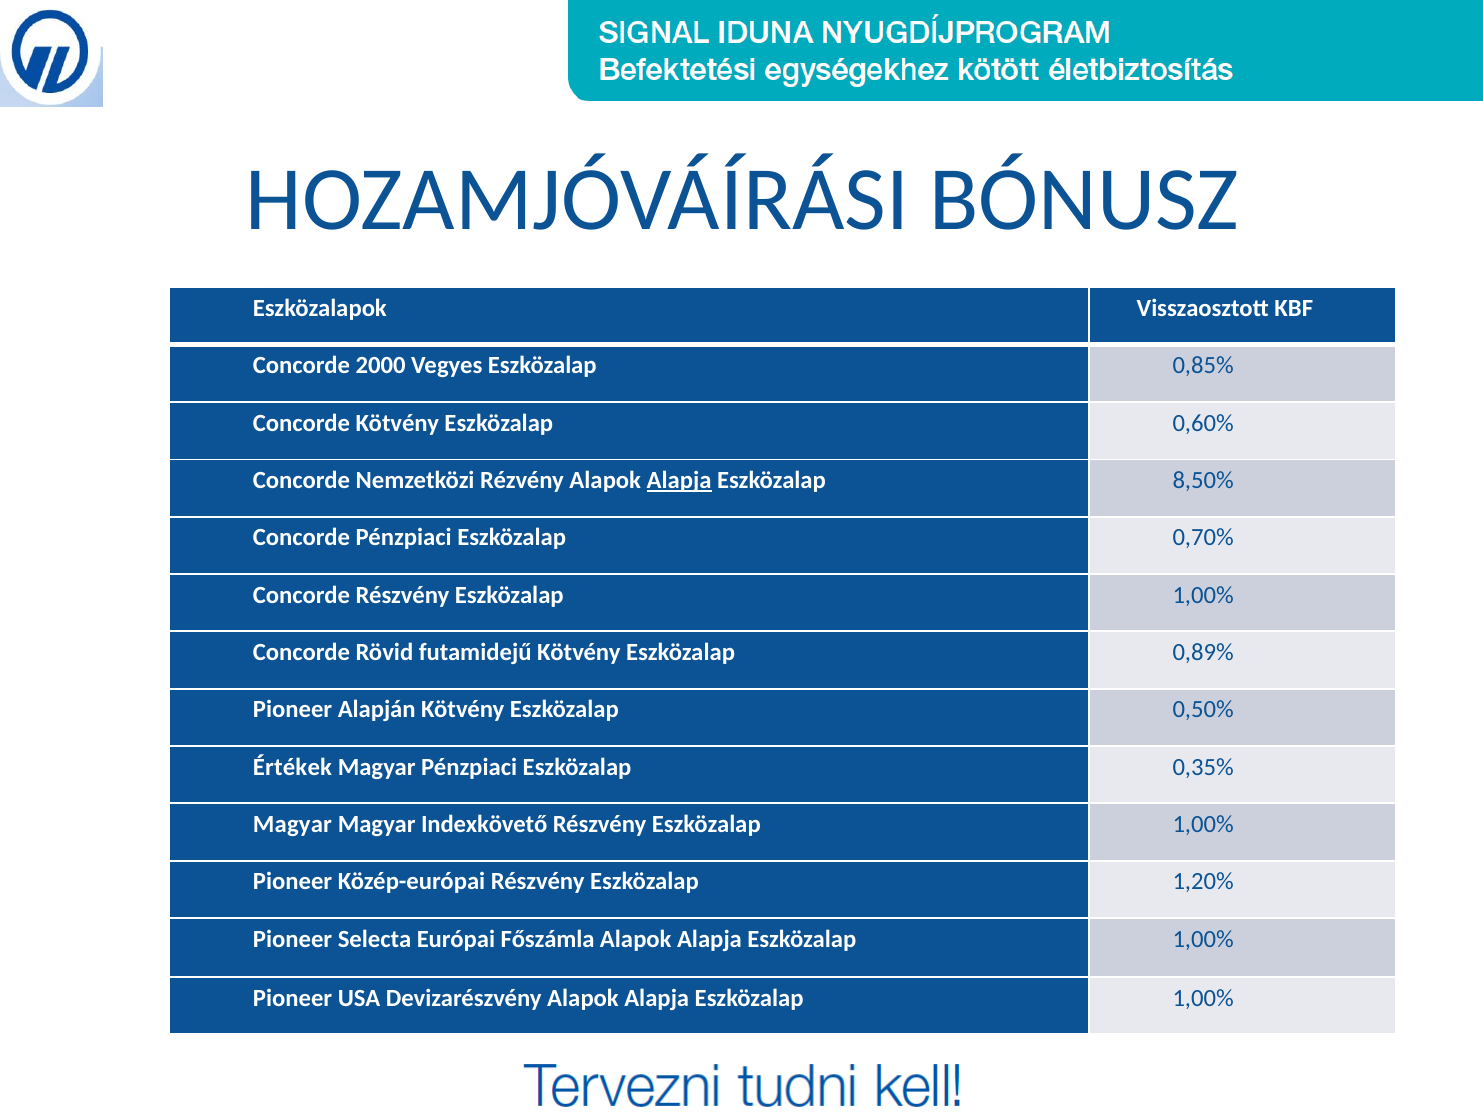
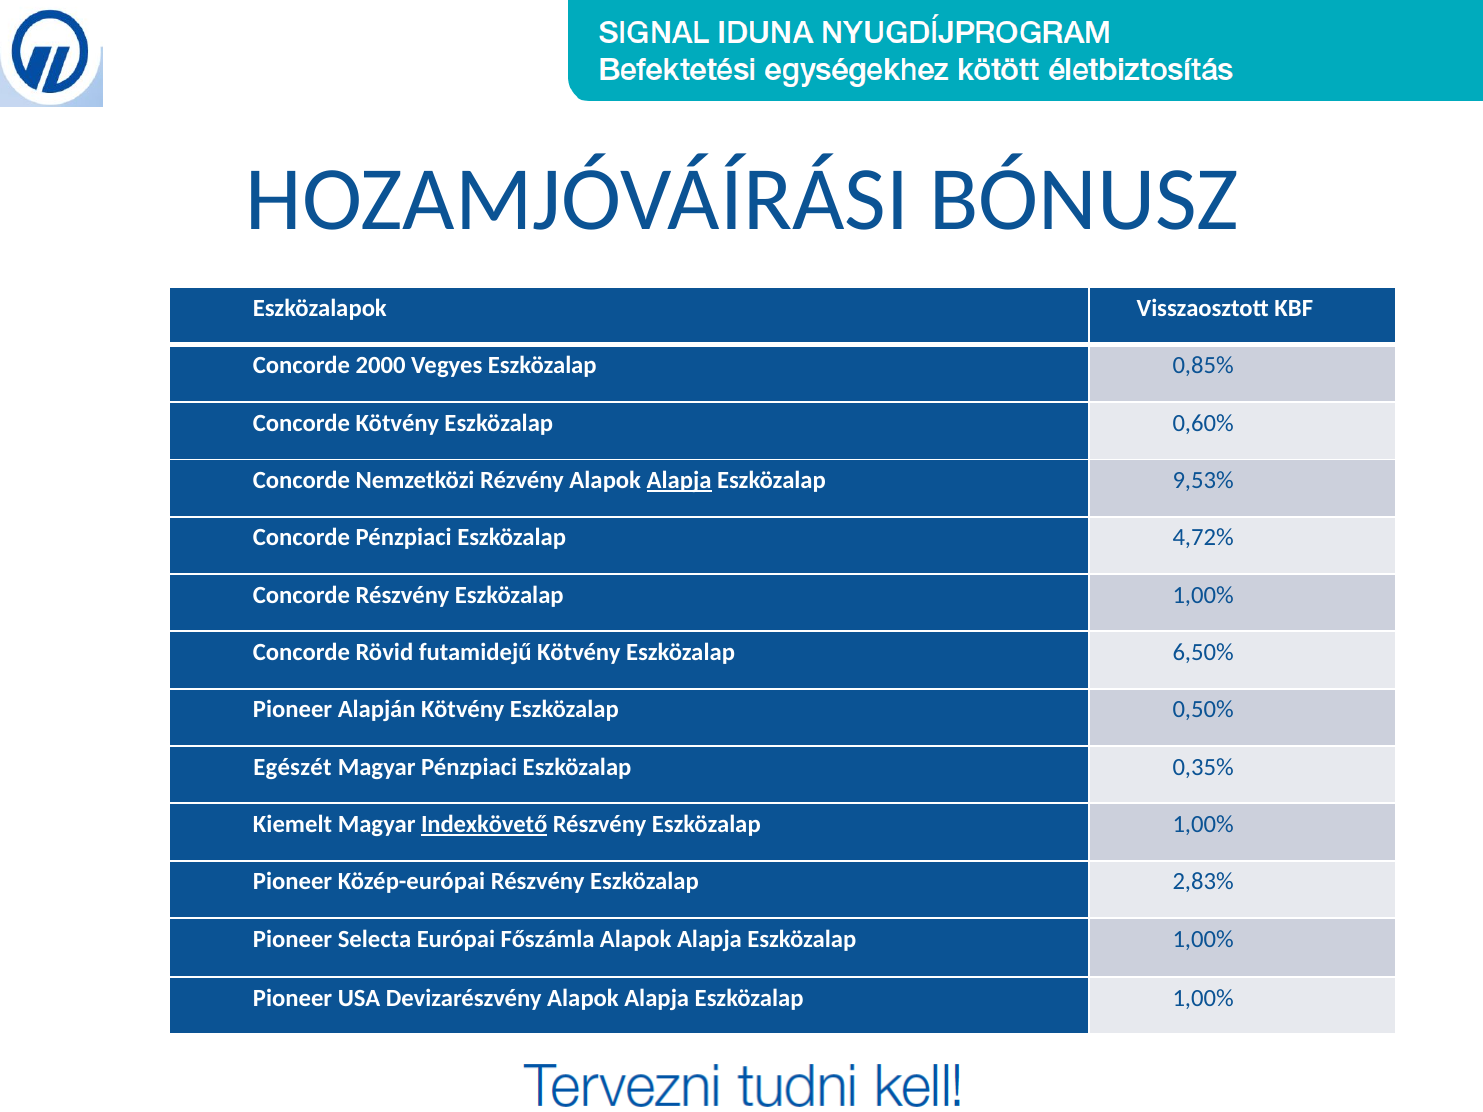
8,50%: 8,50% -> 9,53%
0,70%: 0,70% -> 4,72%
0,89%: 0,89% -> 6,50%
Értékek: Értékek -> Egészét
Magyar at (292, 825): Magyar -> Kiemelt
Indexkövető underline: none -> present
1,20%: 1,20% -> 2,83%
